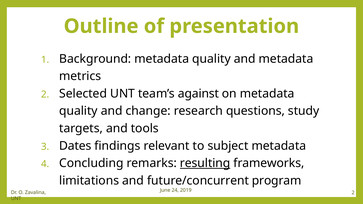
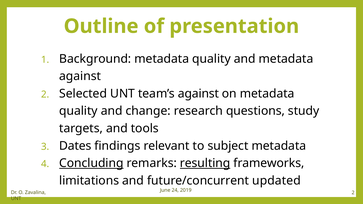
metrics at (80, 76): metrics -> against
Concluding underline: none -> present
program: program -> updated
